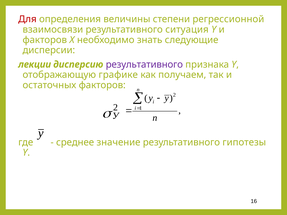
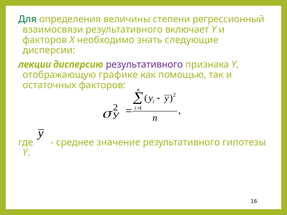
Для colour: red -> green
регрессионной: регрессионной -> регрессионный
ситуация: ситуация -> включает
получаем: получаем -> помощью
